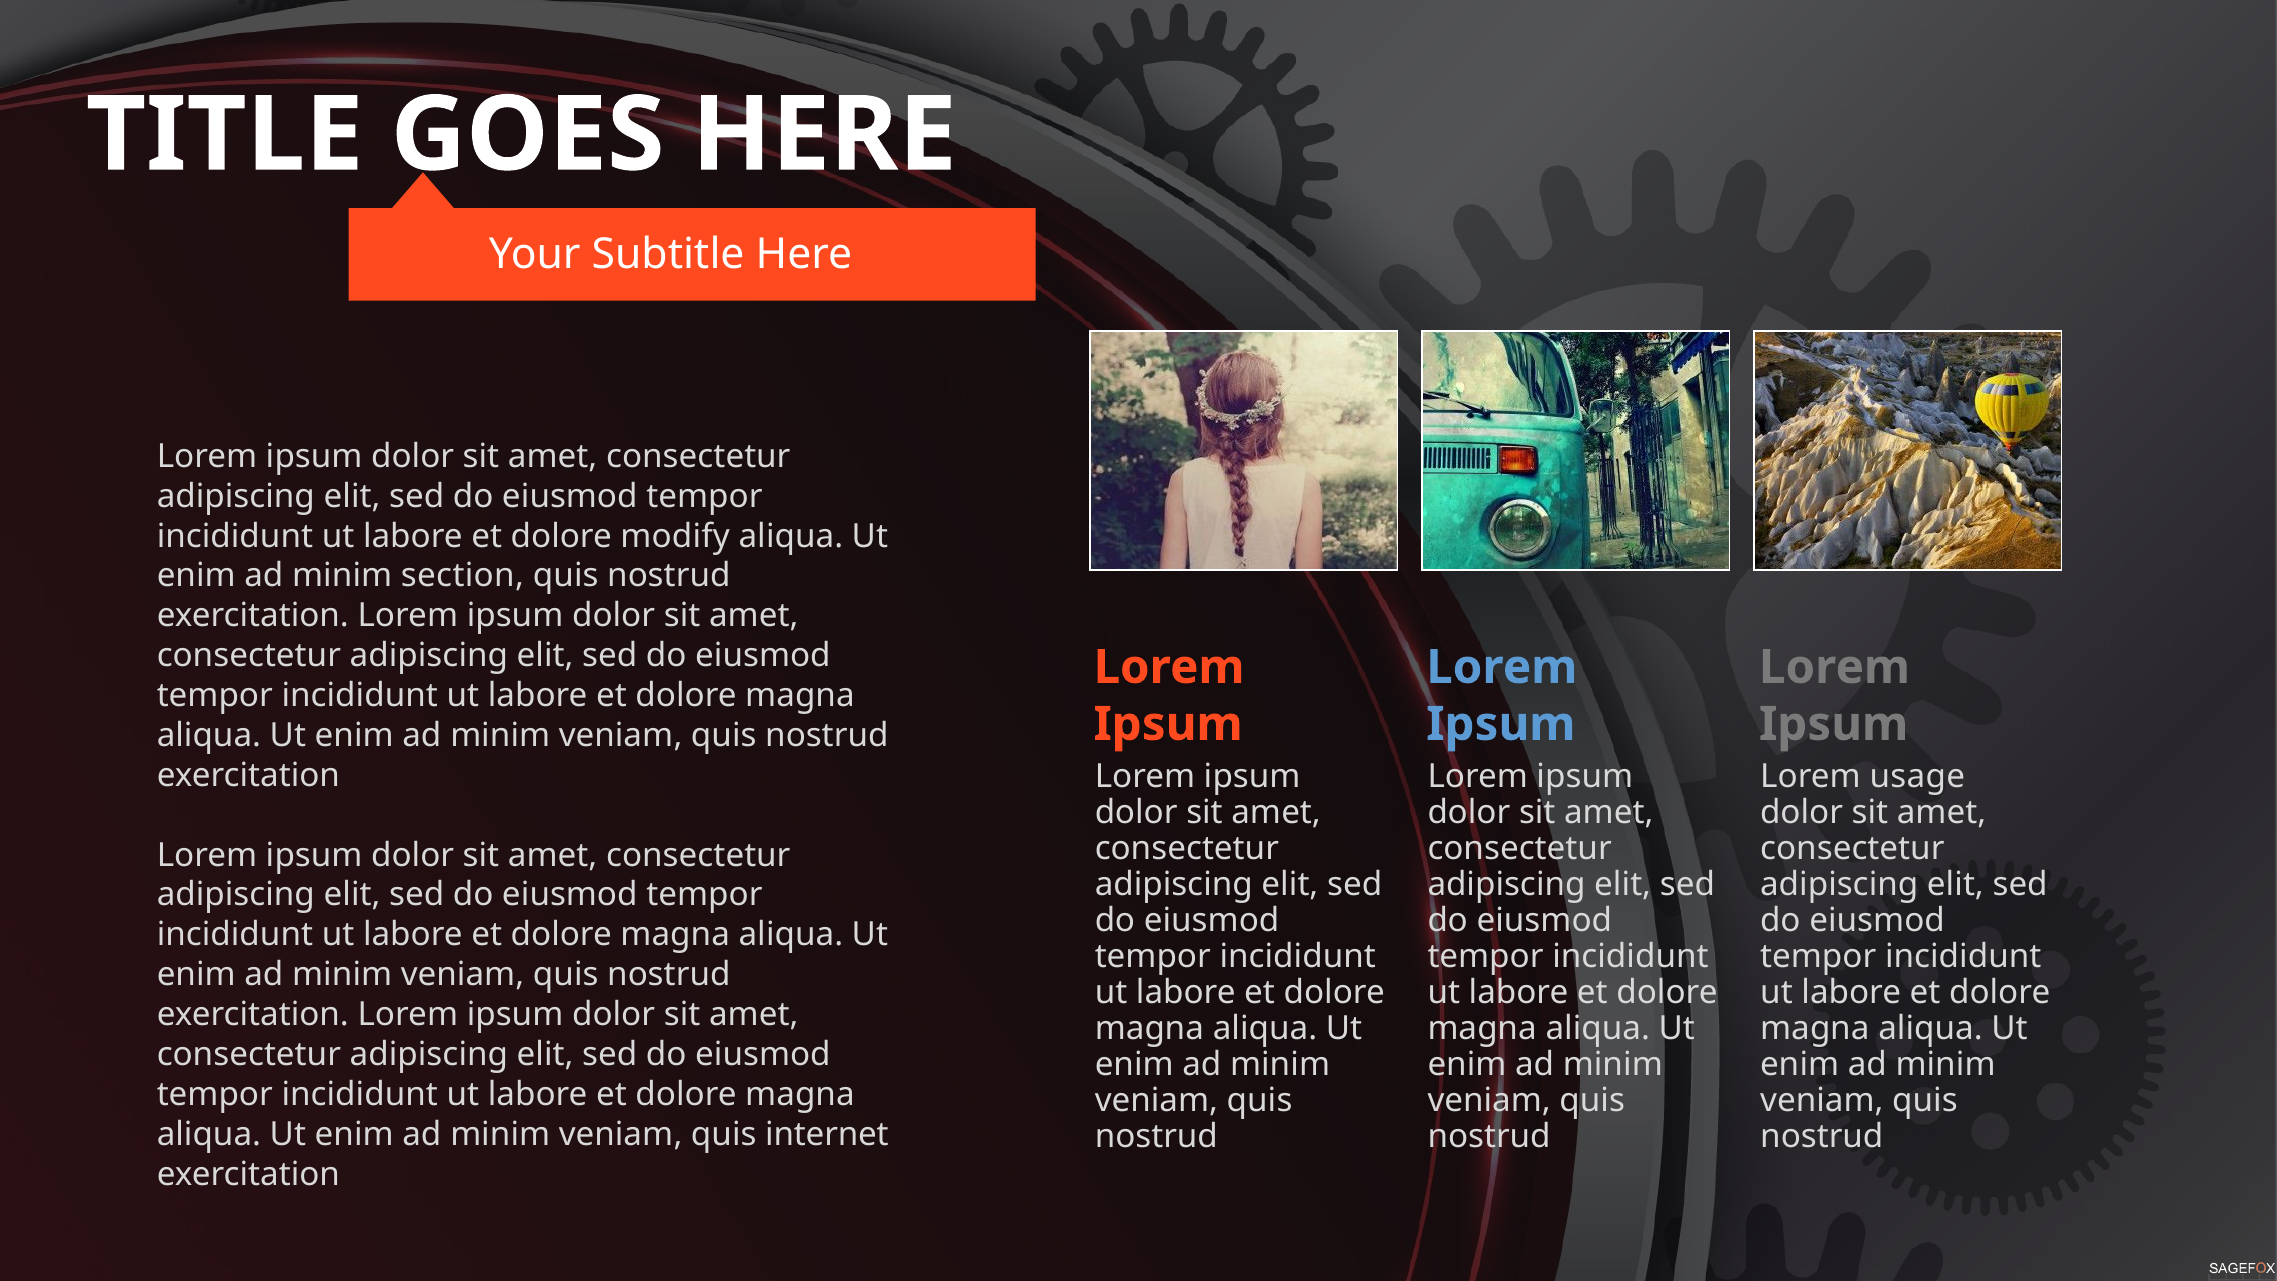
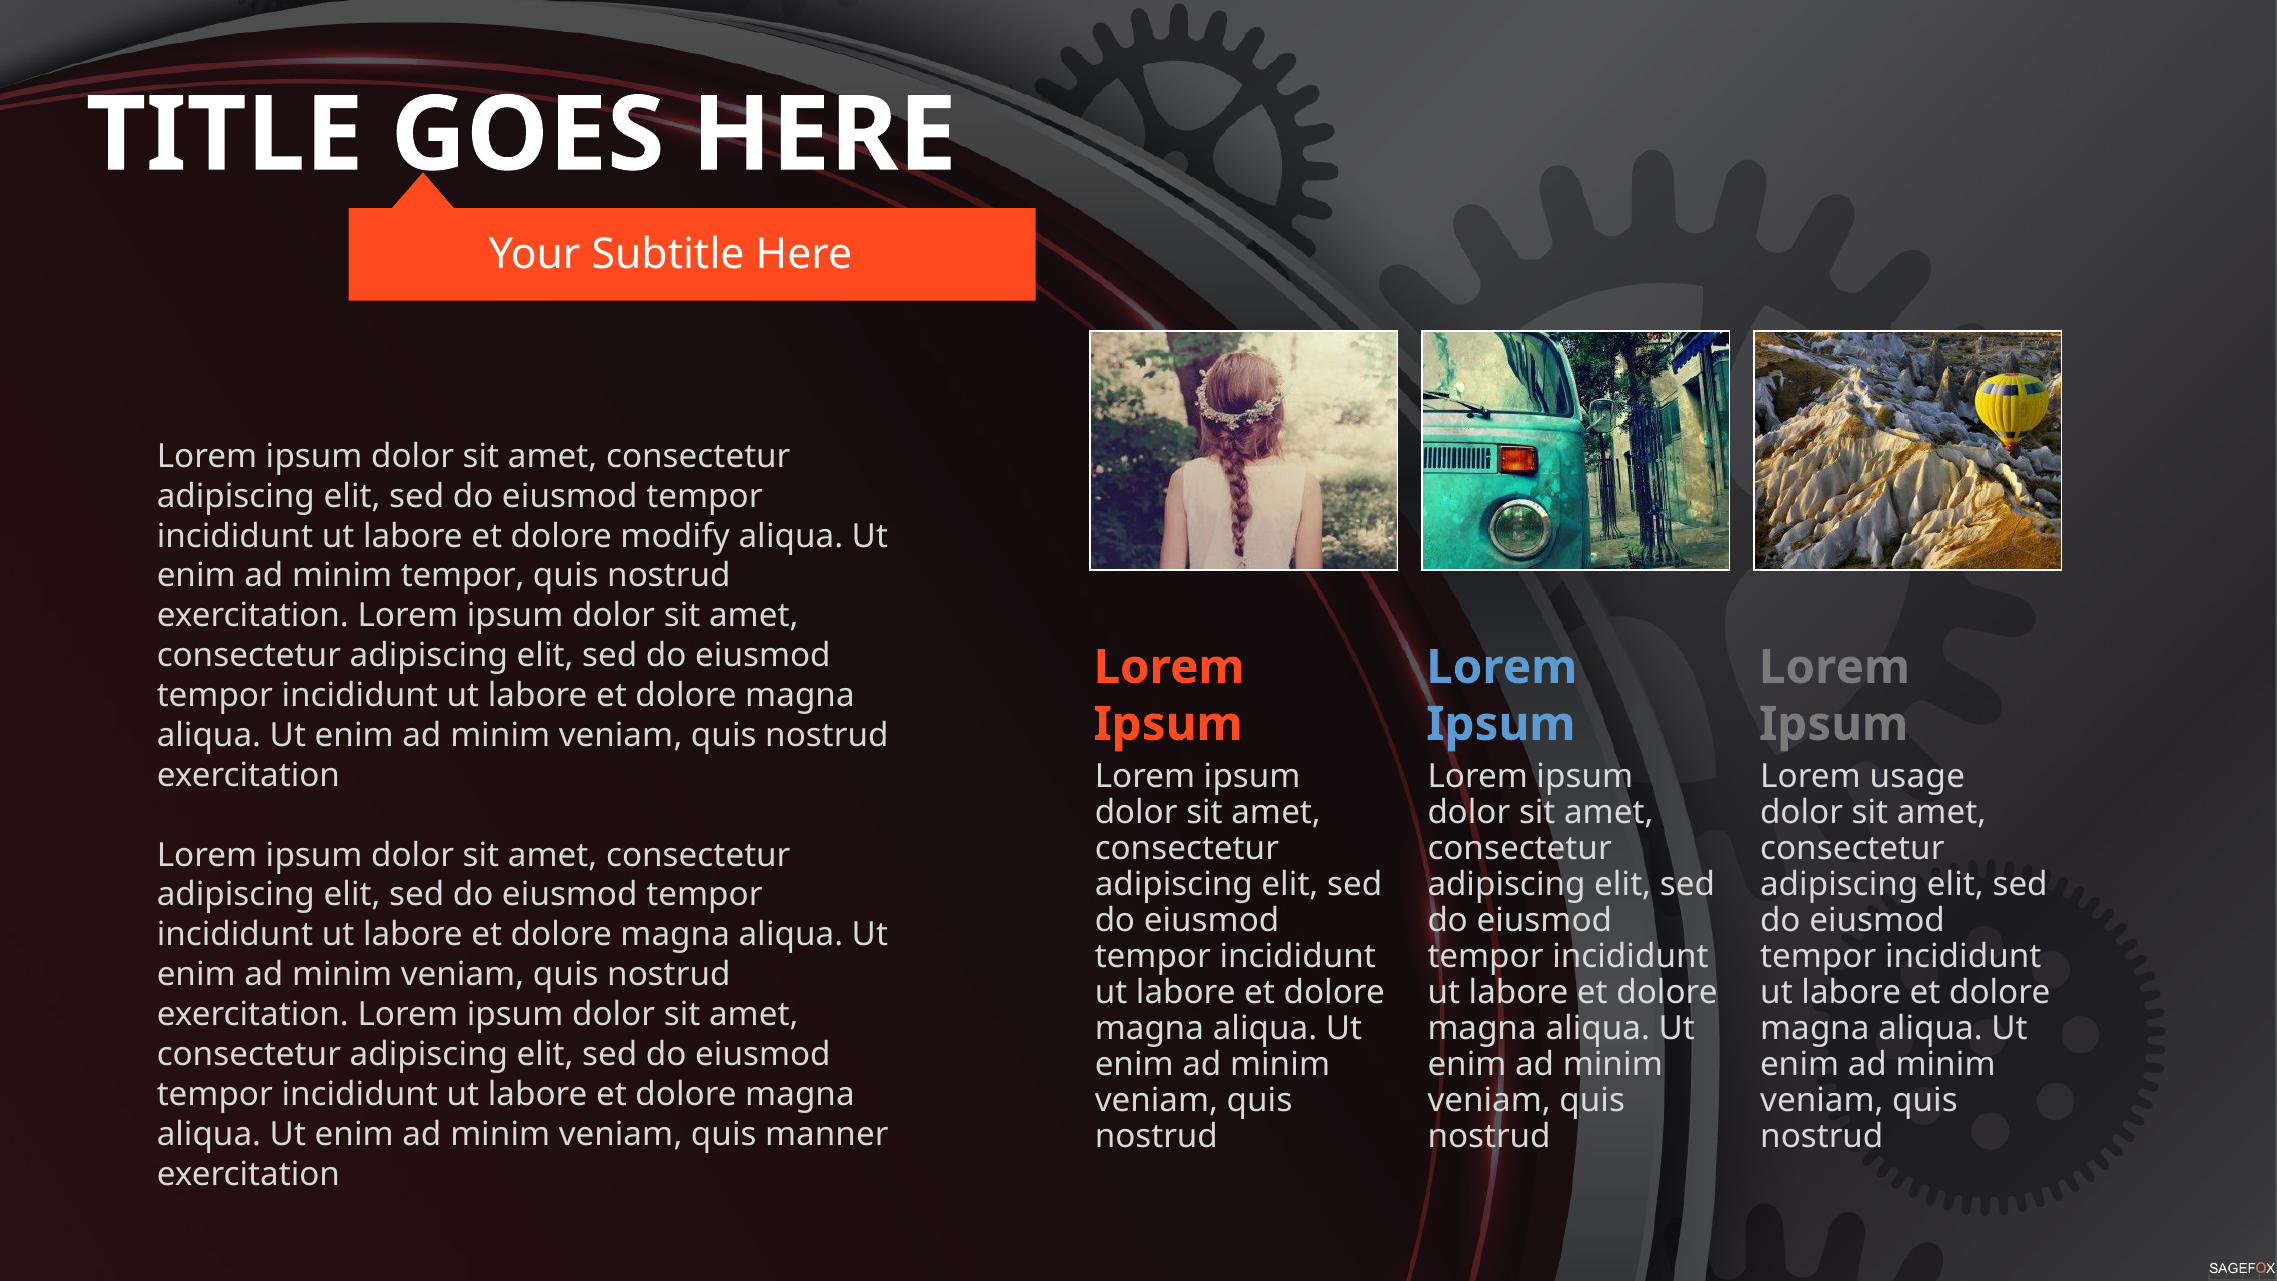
minim section: section -> tempor
internet: internet -> manner
